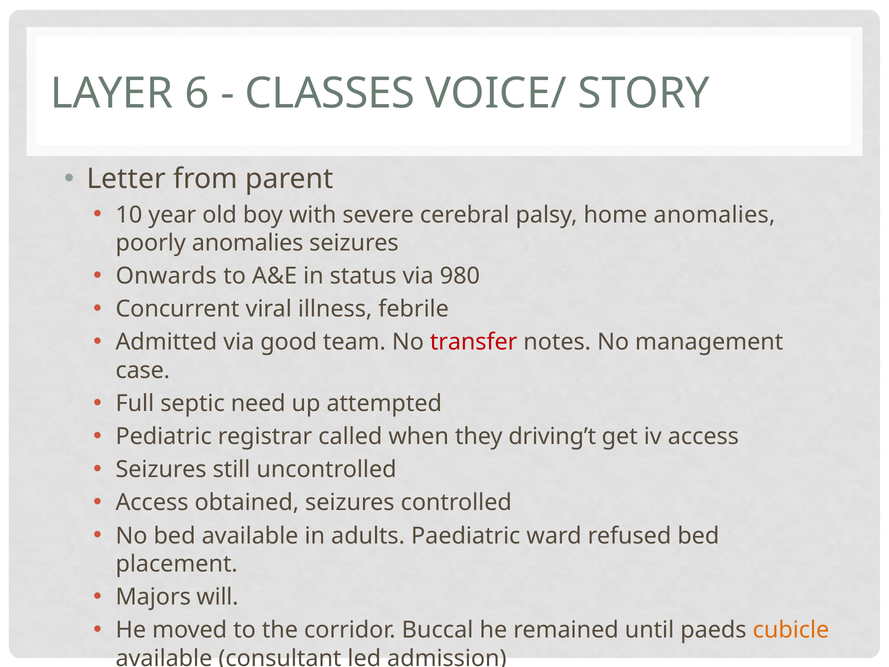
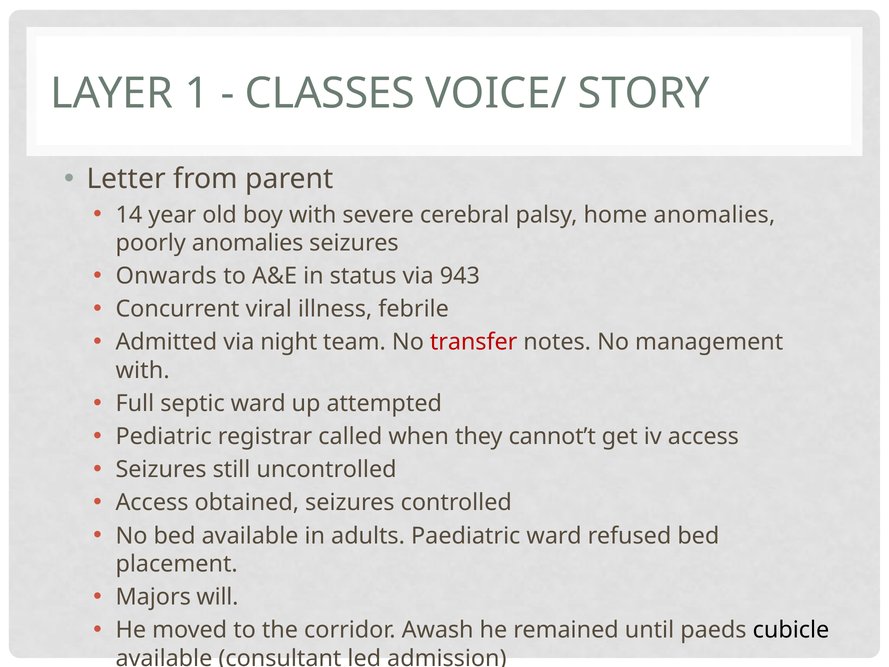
6: 6 -> 1
10: 10 -> 14
980: 980 -> 943
good: good -> night
case at (143, 370): case -> with
septic need: need -> ward
driving’t: driving’t -> cannot’t
Buccal: Buccal -> Awash
cubicle colour: orange -> black
